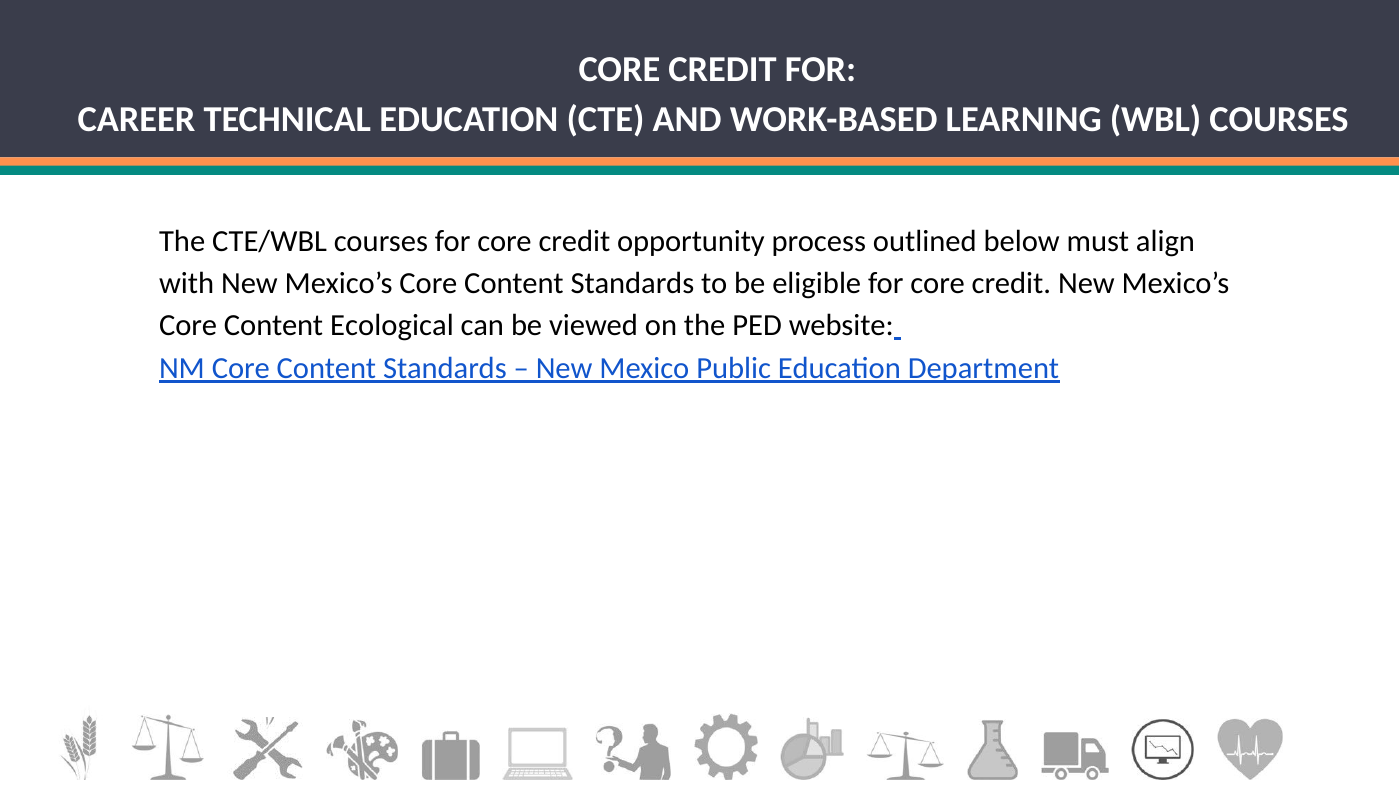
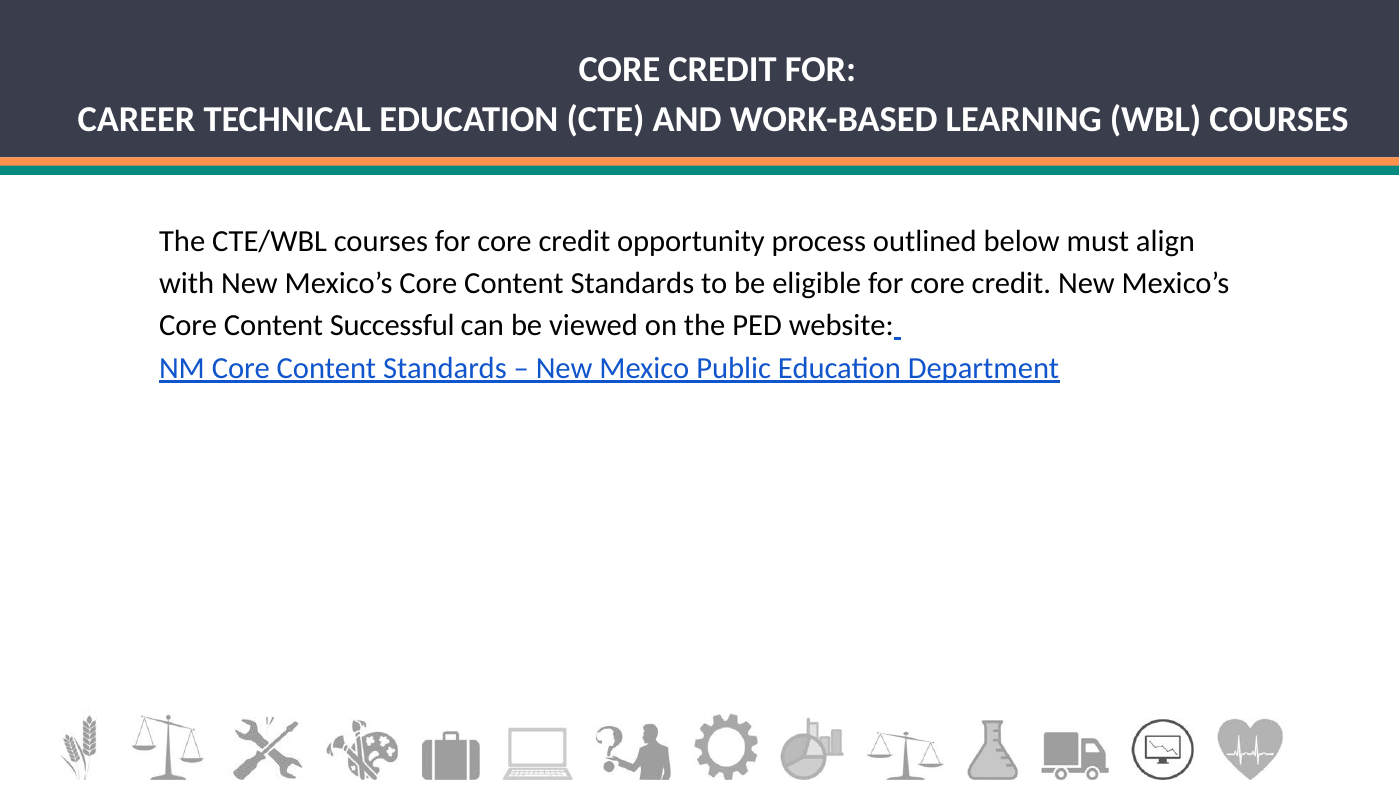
Ecological: Ecological -> Successful
